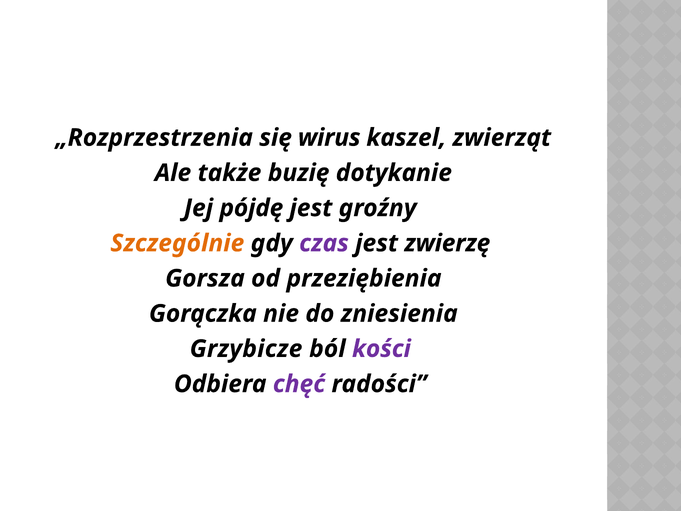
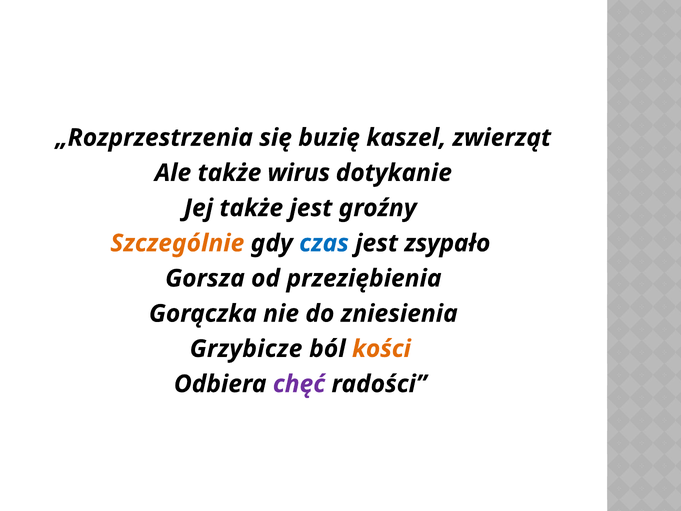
wirus: wirus -> buzię
buzię: buzię -> wirus
Jej pójdę: pójdę -> także
czas colour: purple -> blue
zwierzę: zwierzę -> zsypało
kości colour: purple -> orange
